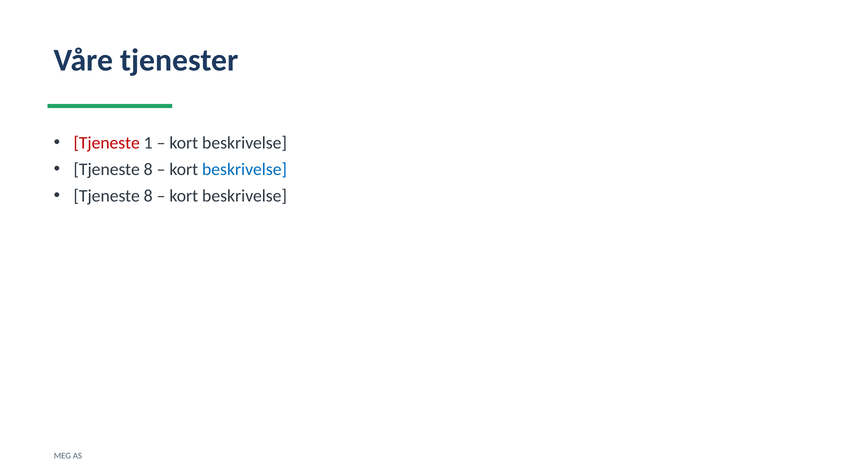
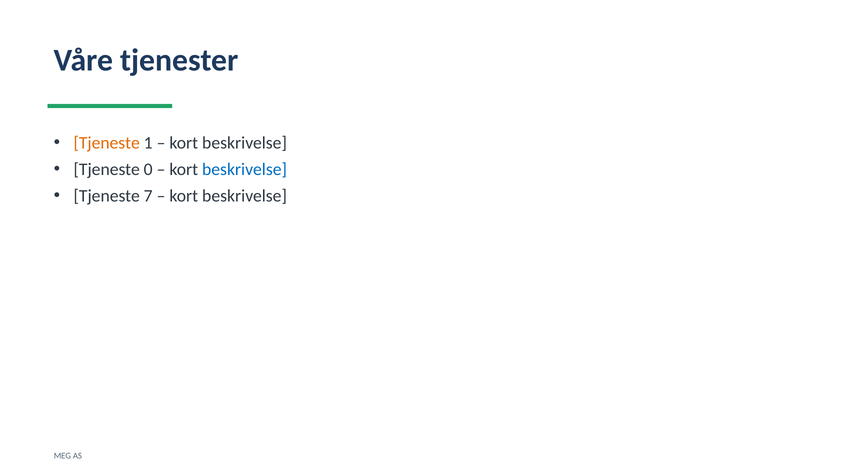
Tjeneste at (107, 143) colour: red -> orange
8 at (148, 170): 8 -> 0
8 at (148, 196): 8 -> 7
